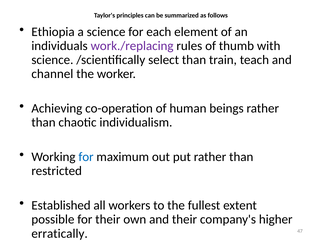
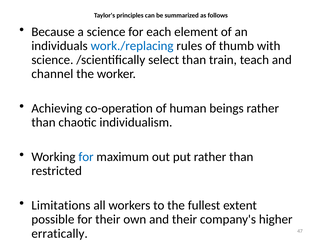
Ethiopia: Ethiopia -> Because
work./replacing colour: purple -> blue
Established: Established -> Limitations
